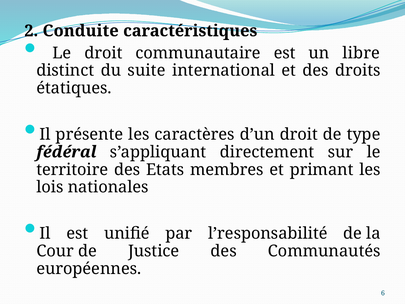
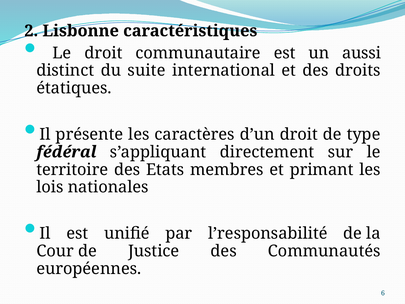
Conduite: Conduite -> Lisbonne
libre: libre -> aussi
